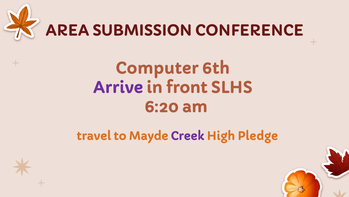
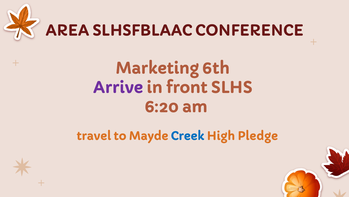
SUBMISSION: SUBMISSION -> SLHSFBLAAC
Computer: Computer -> Marketing
Creek colour: purple -> blue
